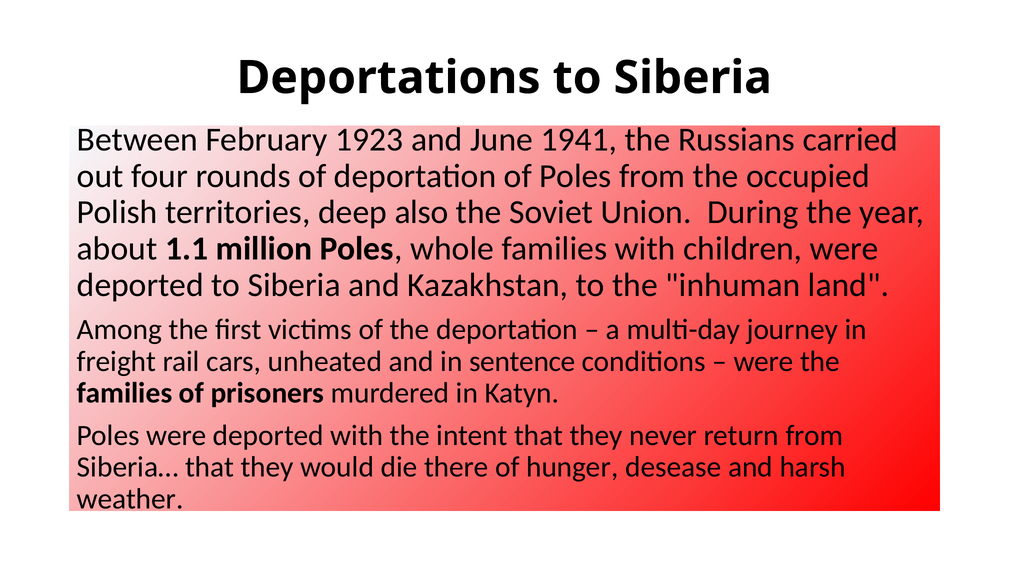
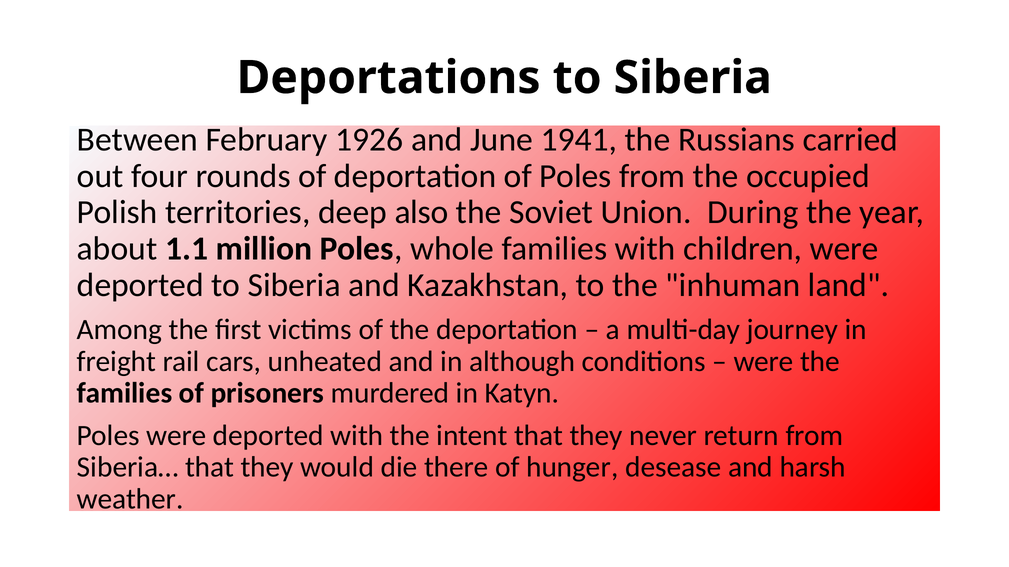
1923: 1923 -> 1926
sentence: sentence -> although
